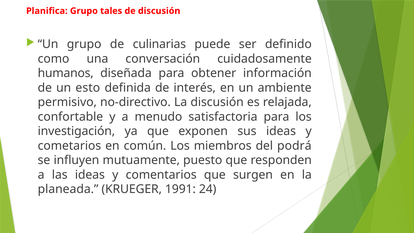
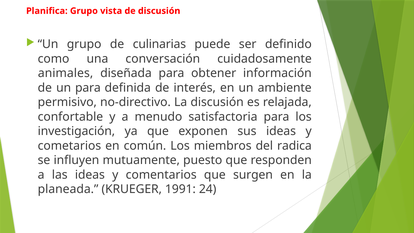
tales: tales -> vista
humanos: humanos -> animales
un esto: esto -> para
podrá: podrá -> radica
